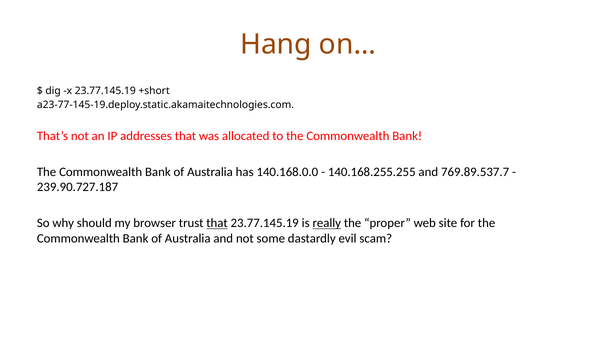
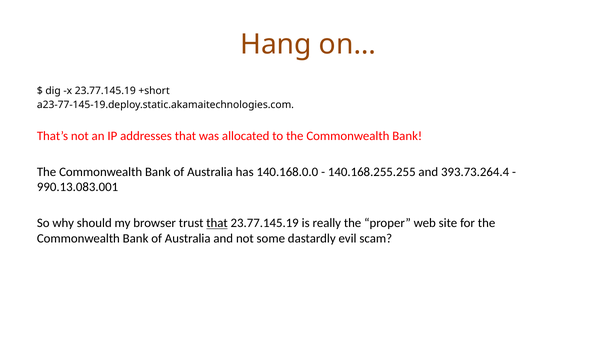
769.89.537.7: 769.89.537.7 -> 393.73.264.4
239.90.727.187: 239.90.727.187 -> 990.13.083.001
really underline: present -> none
